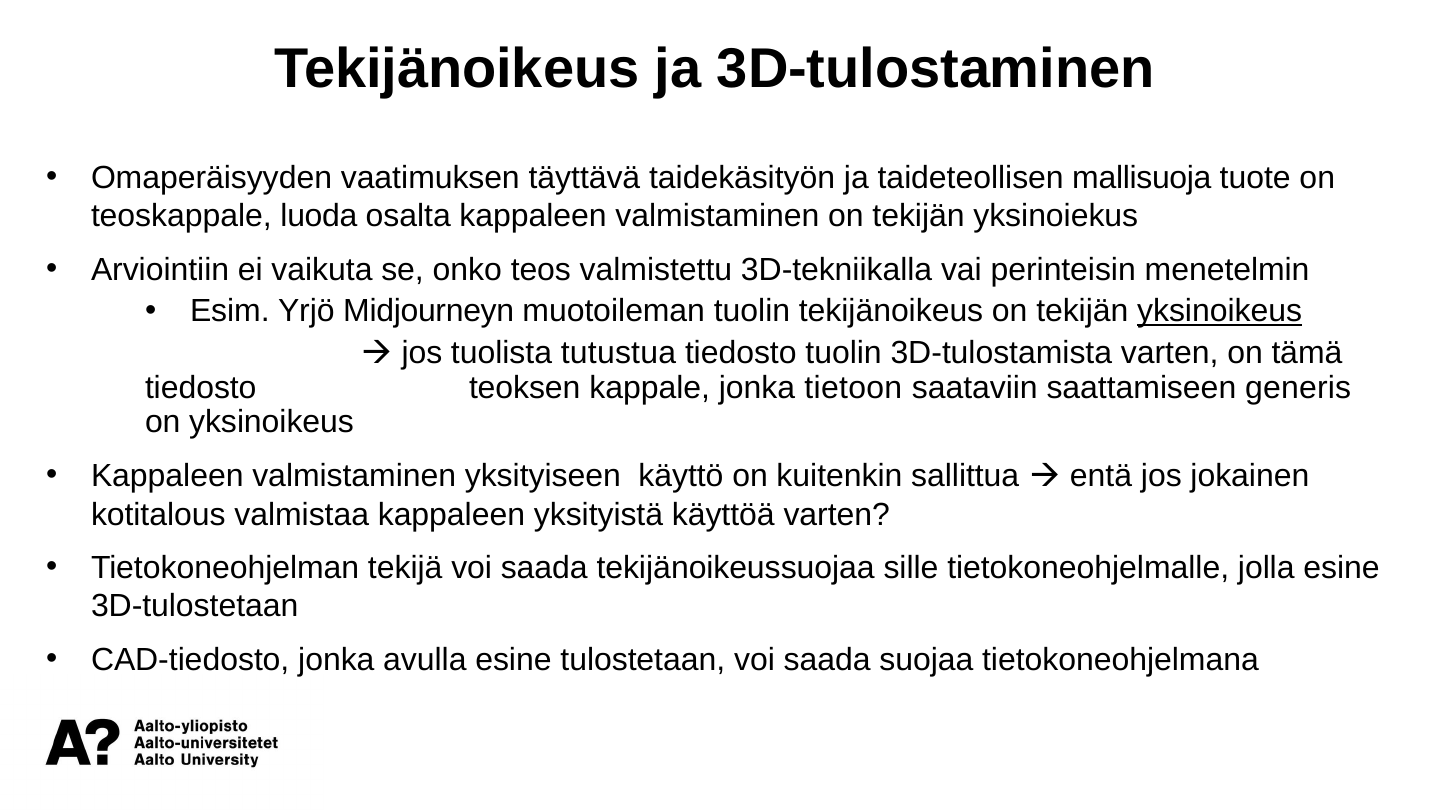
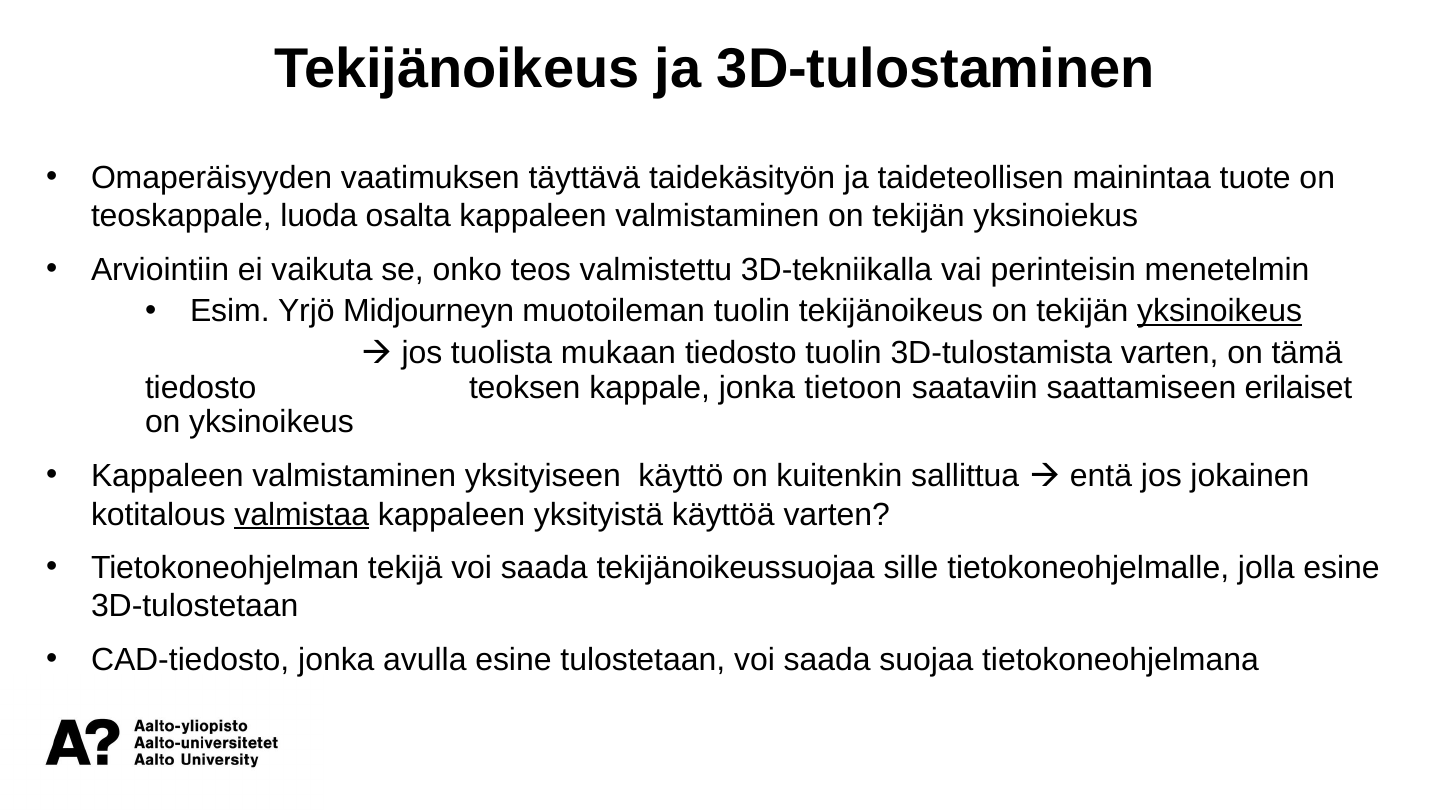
mallisuoja: mallisuoja -> mainintaa
tutustua: tutustua -> mukaan
generis: generis -> erilaiset
valmistaa underline: none -> present
